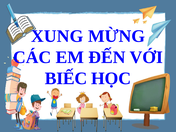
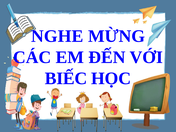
XUNG: XUNG -> NGHE
